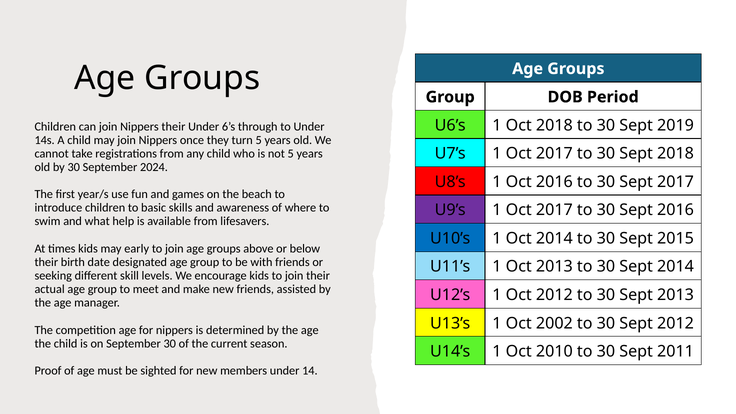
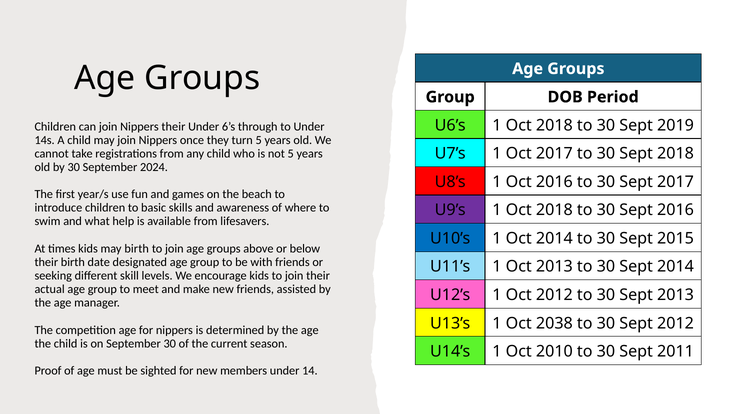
U9’s 1 Oct 2017: 2017 -> 2018
may early: early -> birth
2002: 2002 -> 2038
